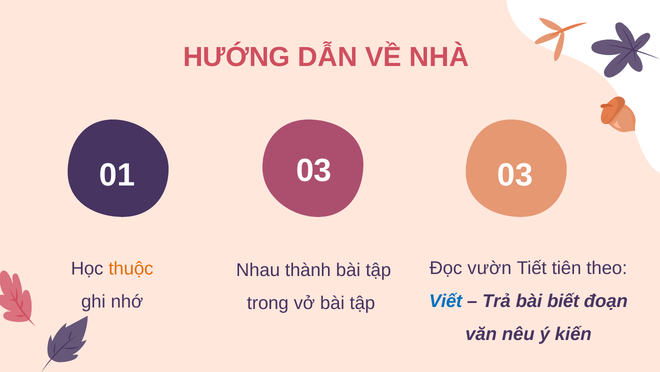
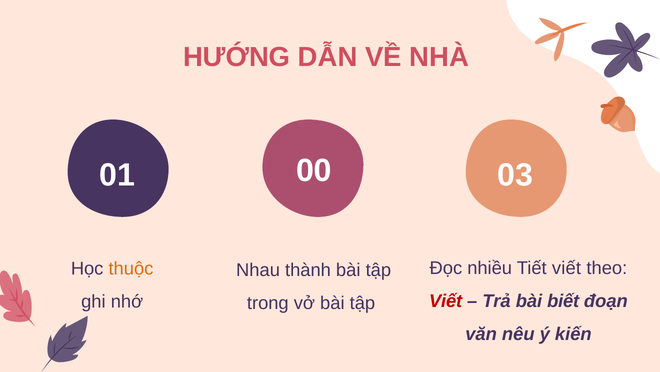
01 03: 03 -> 00
vườn: vườn -> nhiều
Tiết tiên: tiên -> viết
Viết at (446, 301) colour: blue -> red
